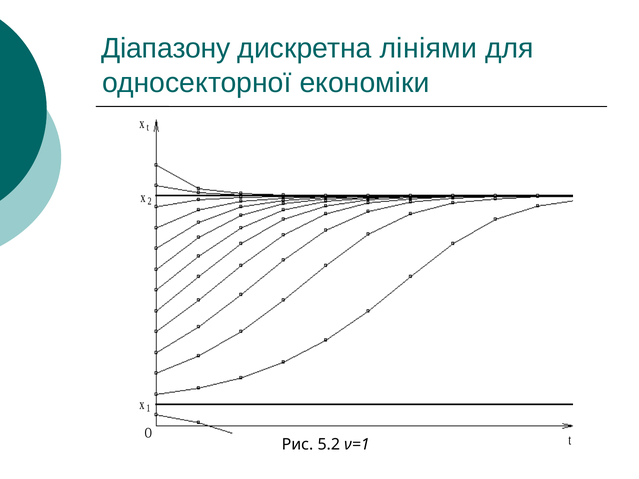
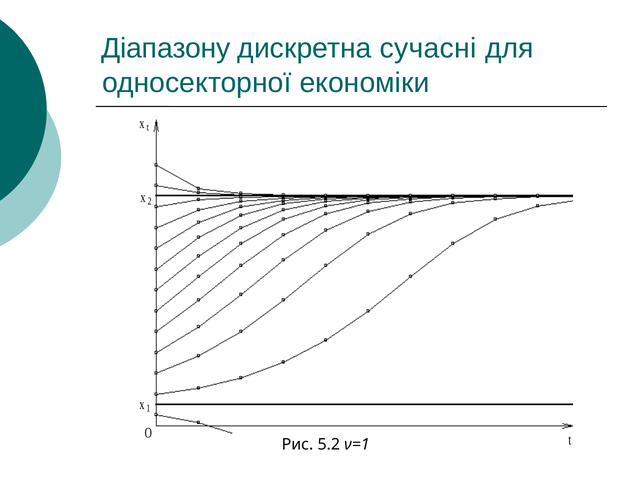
лініями: лініями -> сучасні
